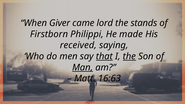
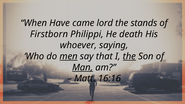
Giver: Giver -> Have
made: made -> death
received: received -> whoever
men underline: none -> present
that underline: present -> none
16:63: 16:63 -> 16:16
